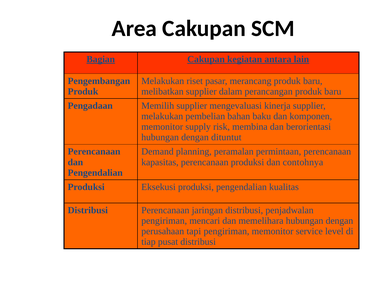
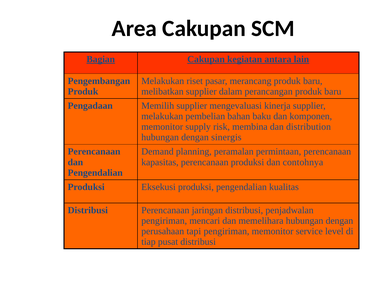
berorientasi: berorientasi -> distribution
dituntut: dituntut -> sinergis
